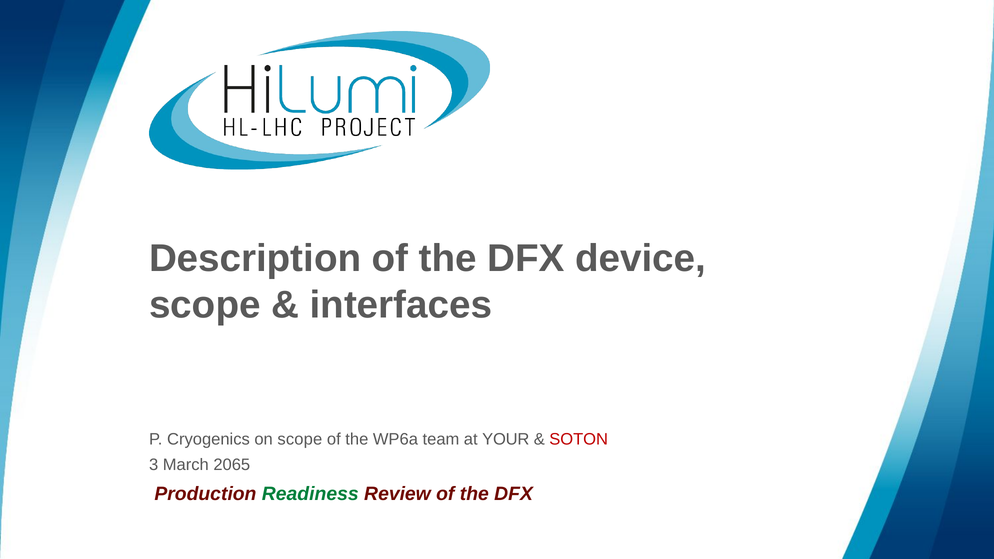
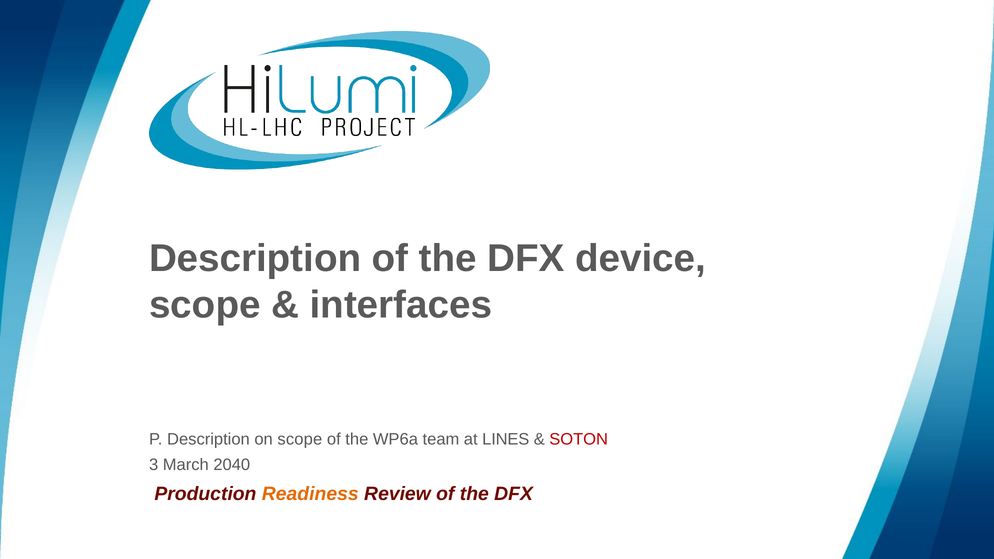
P Cryogenics: Cryogenics -> Description
YOUR: YOUR -> LINES
2065: 2065 -> 2040
Readiness colour: green -> orange
